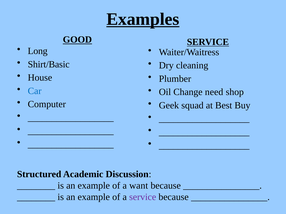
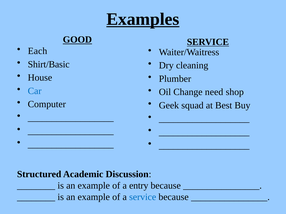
Long: Long -> Each
want: want -> entry
service at (143, 198) colour: purple -> blue
